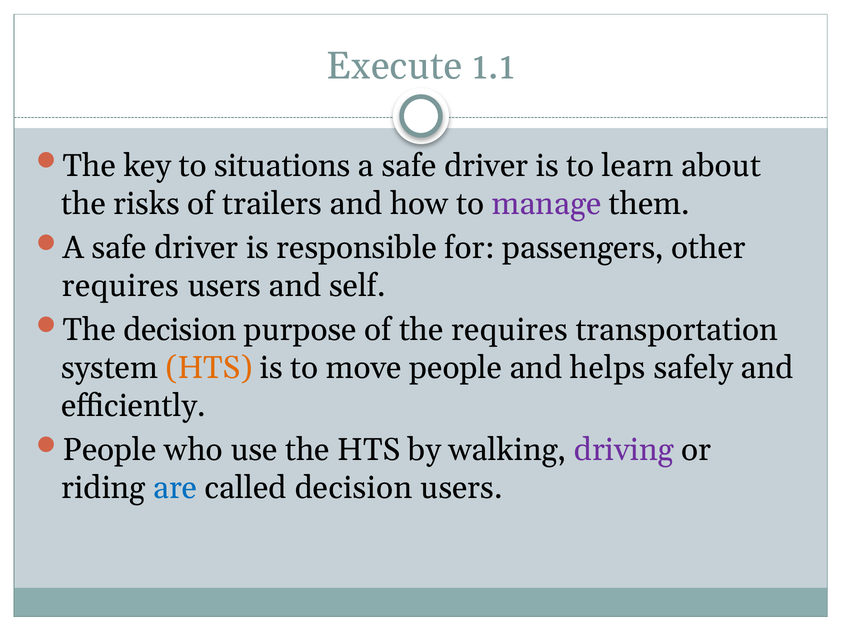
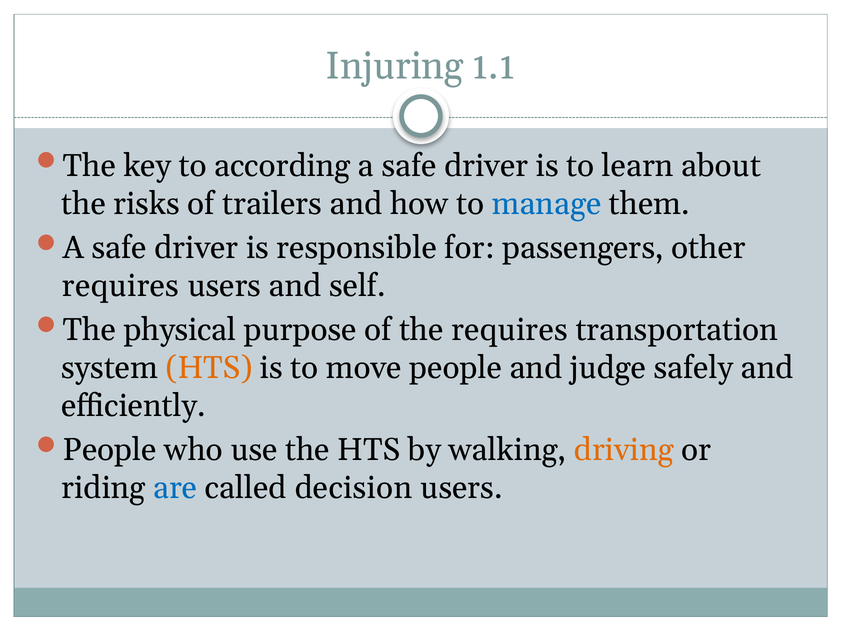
Execute: Execute -> Injuring
situations: situations -> according
manage colour: purple -> blue
The decision: decision -> physical
helps: helps -> judge
driving colour: purple -> orange
